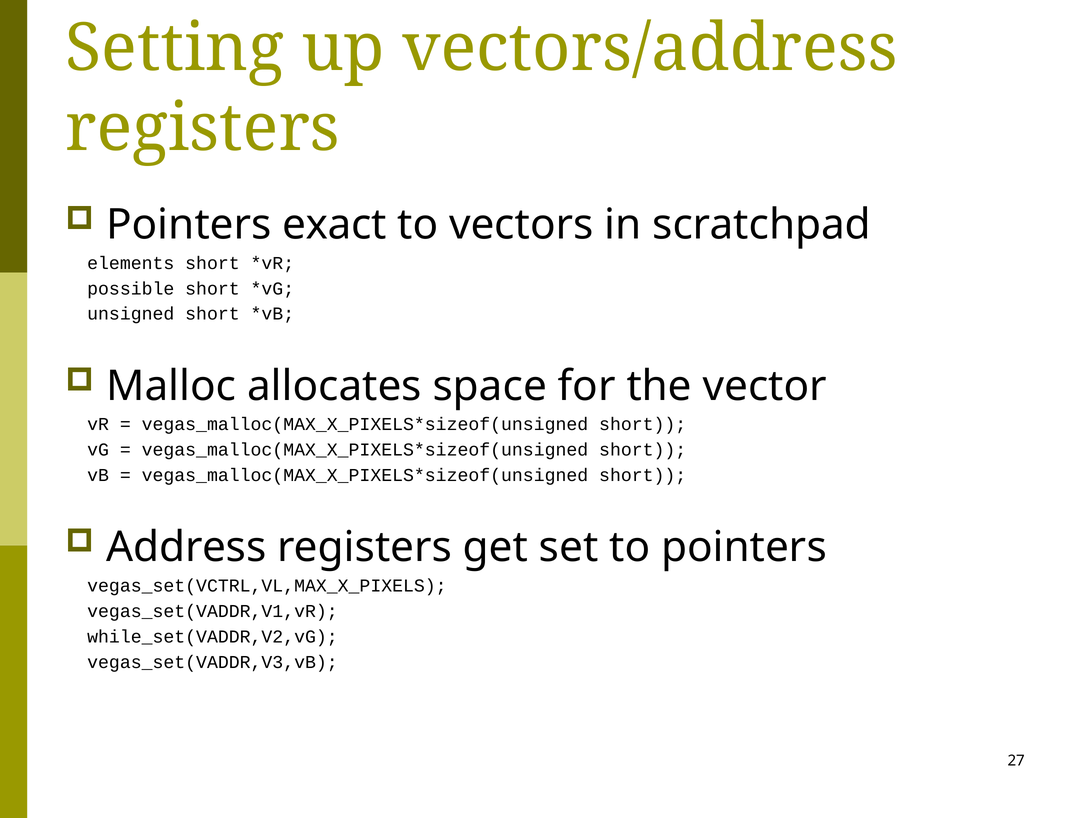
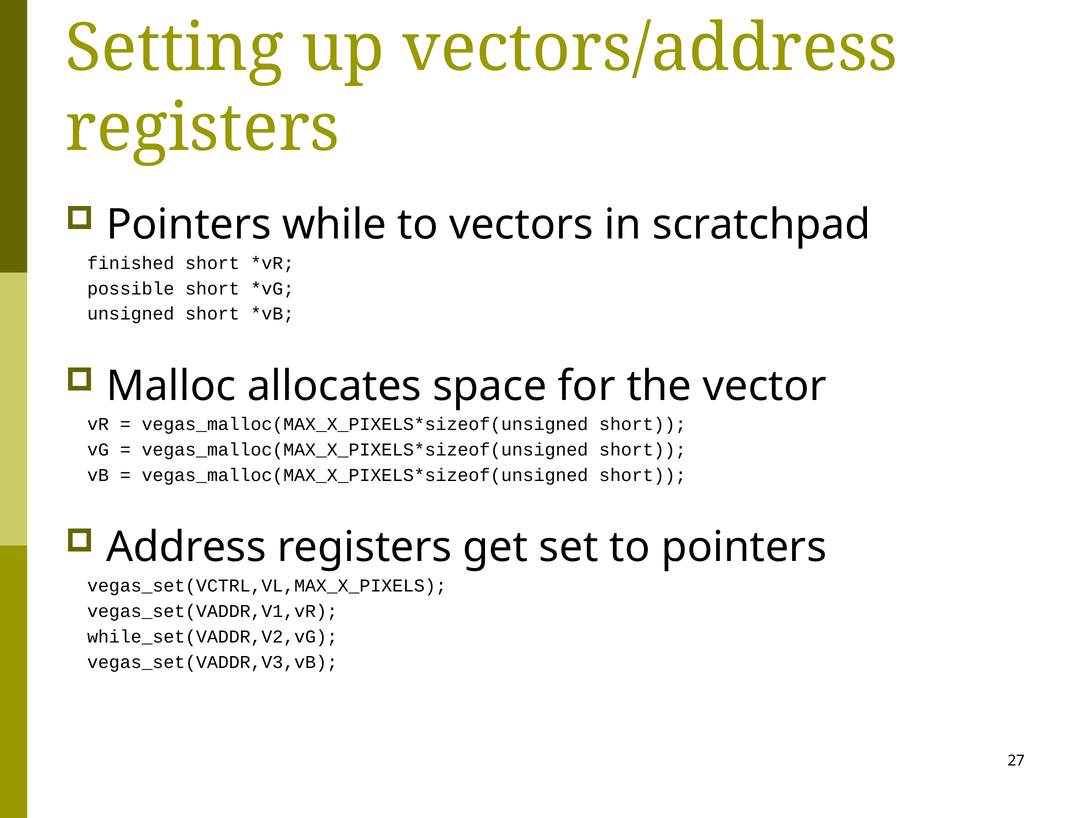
exact: exact -> while
elements: elements -> finished
